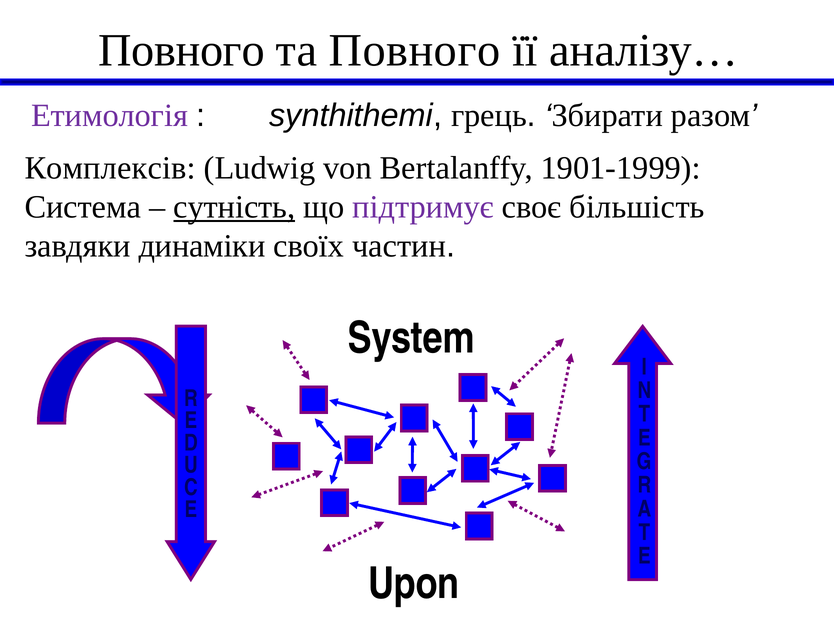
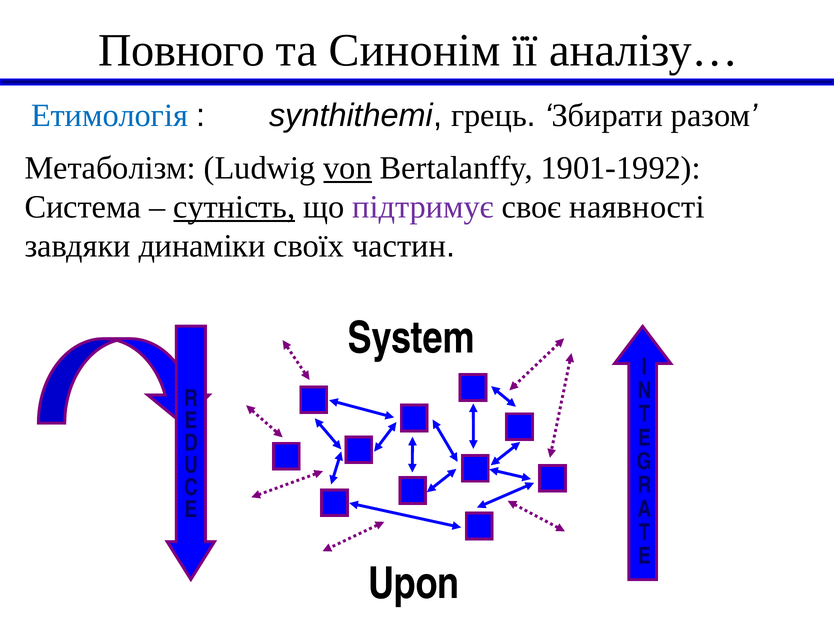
та Повного: Повного -> Синонім
Етимологія colour: purple -> blue
Комплексів: Комплексів -> Метаболізм
von underline: none -> present
1901-1999: 1901-1999 -> 1901-1992
більшість: більшість -> наявності
